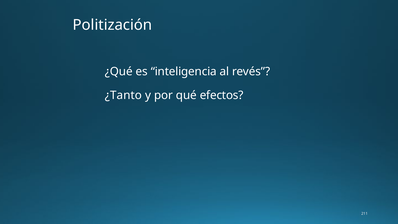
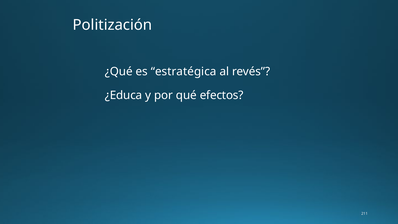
inteligencia: inteligencia -> estratégica
¿Tanto: ¿Tanto -> ¿Educa
